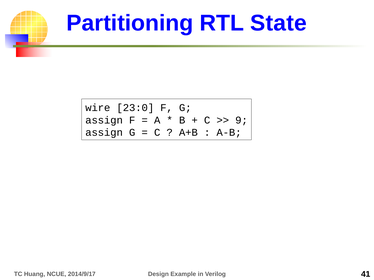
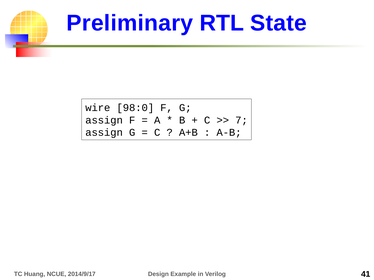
Partitioning: Partitioning -> Preliminary
23:0: 23:0 -> 98:0
9: 9 -> 7
